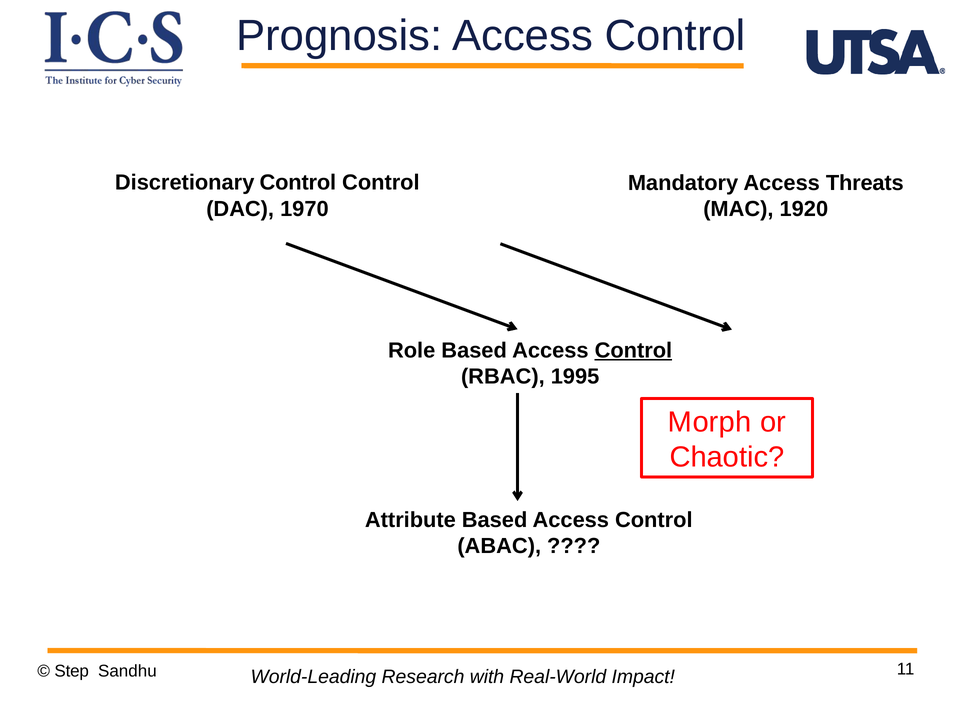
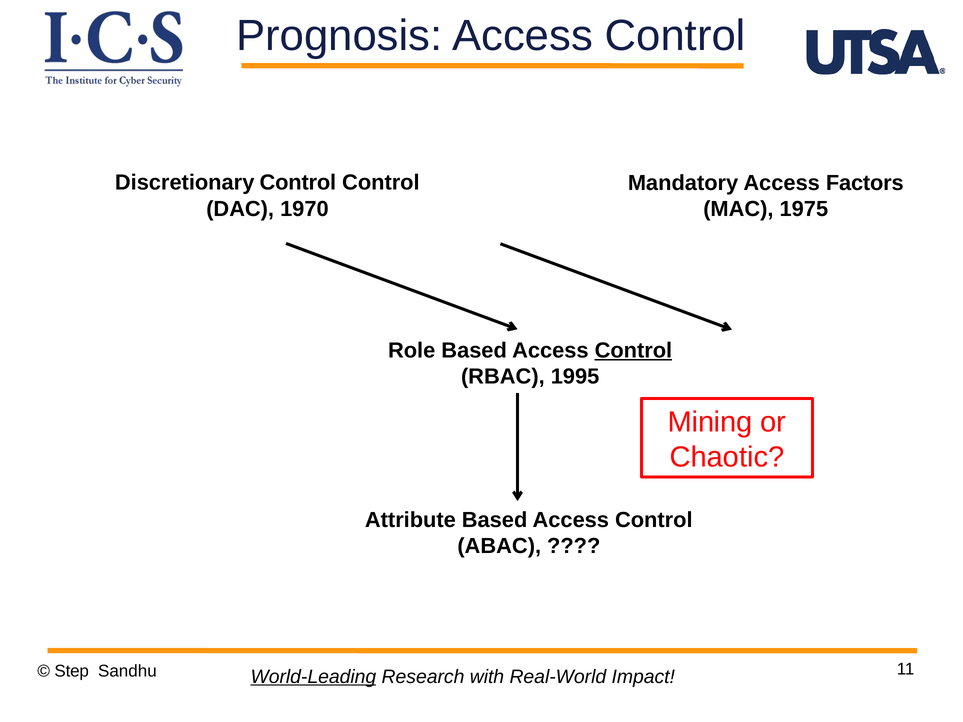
Threats: Threats -> Factors
1920: 1920 -> 1975
Morph: Morph -> Mining
World-Leading underline: none -> present
